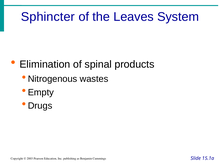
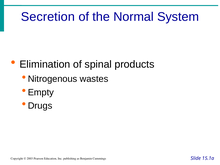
Sphincter: Sphincter -> Secretion
Leaves: Leaves -> Normal
